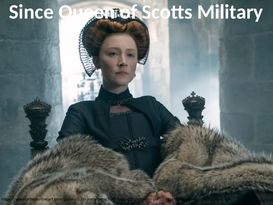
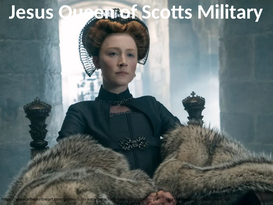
Since: Since -> Jesus
